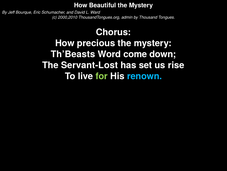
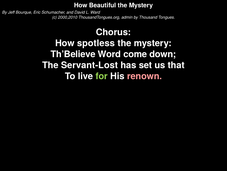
precious: precious -> spotless
Th’Beasts: Th’Beasts -> Th’Believe
rise: rise -> that
renown colour: light blue -> pink
